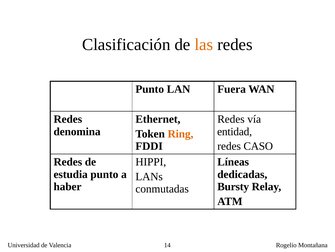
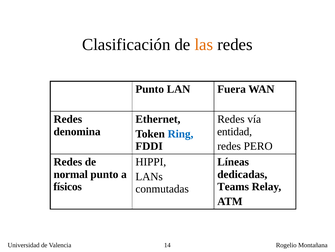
Ring colour: orange -> blue
CASO: CASO -> PERO
estudia: estudia -> normal
haber: haber -> físicos
Bursty: Bursty -> Teams
